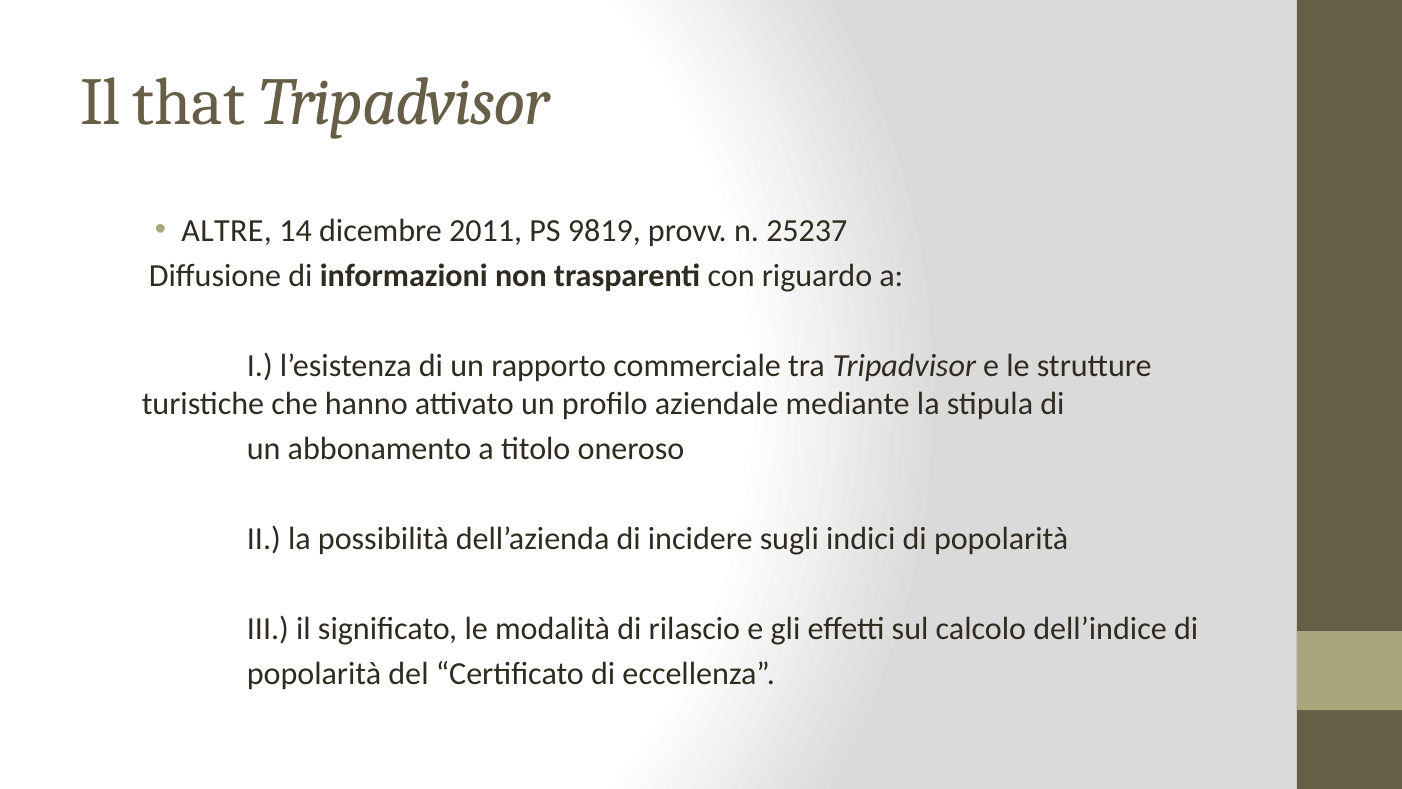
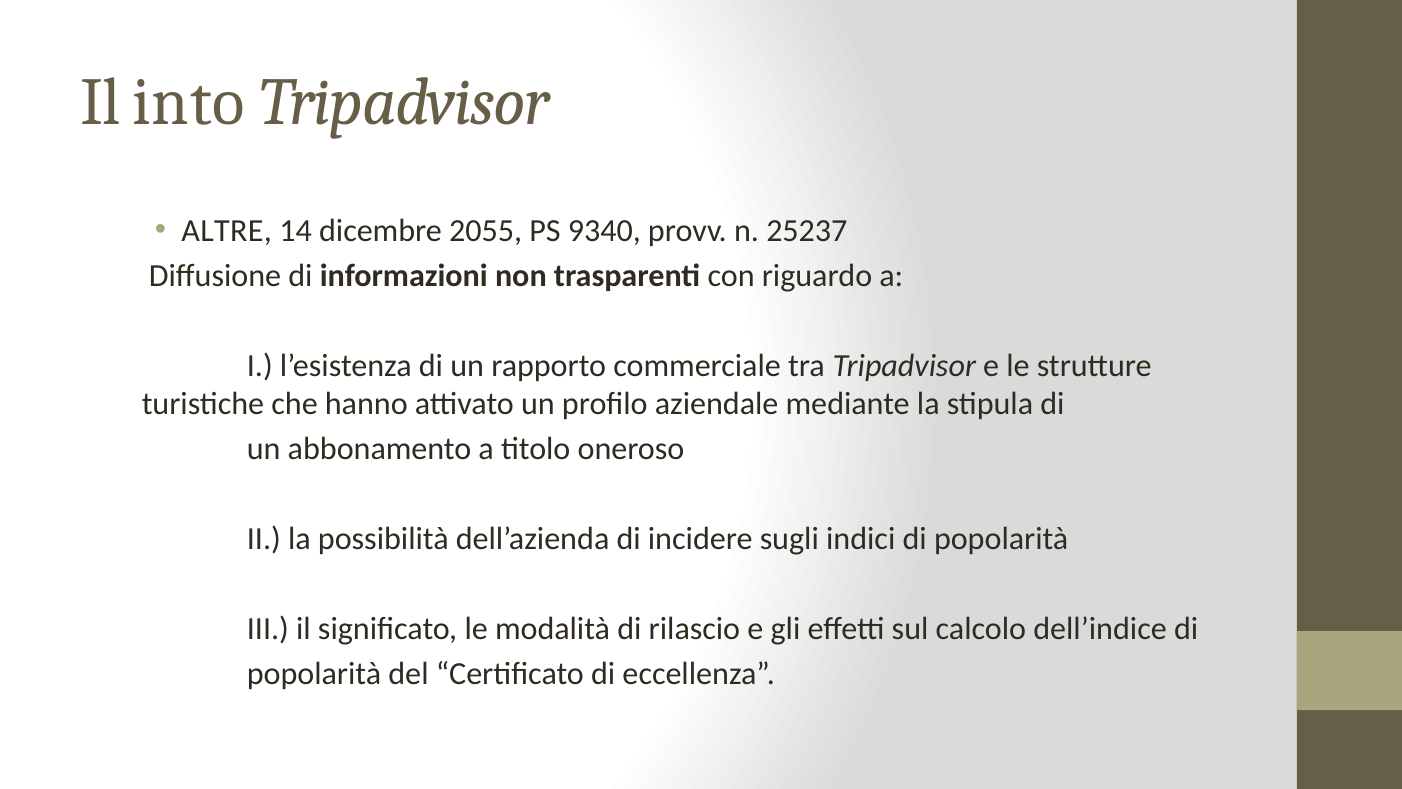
that: that -> into
2011: 2011 -> 2055
9819: 9819 -> 9340
